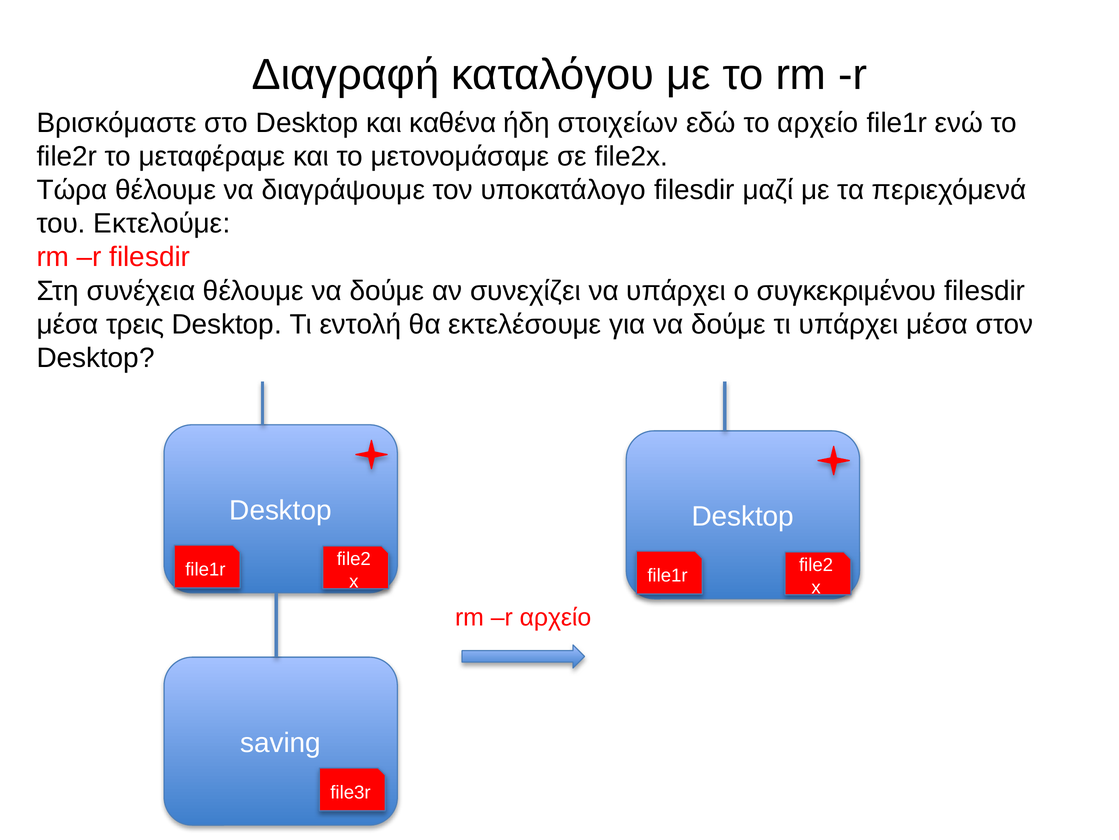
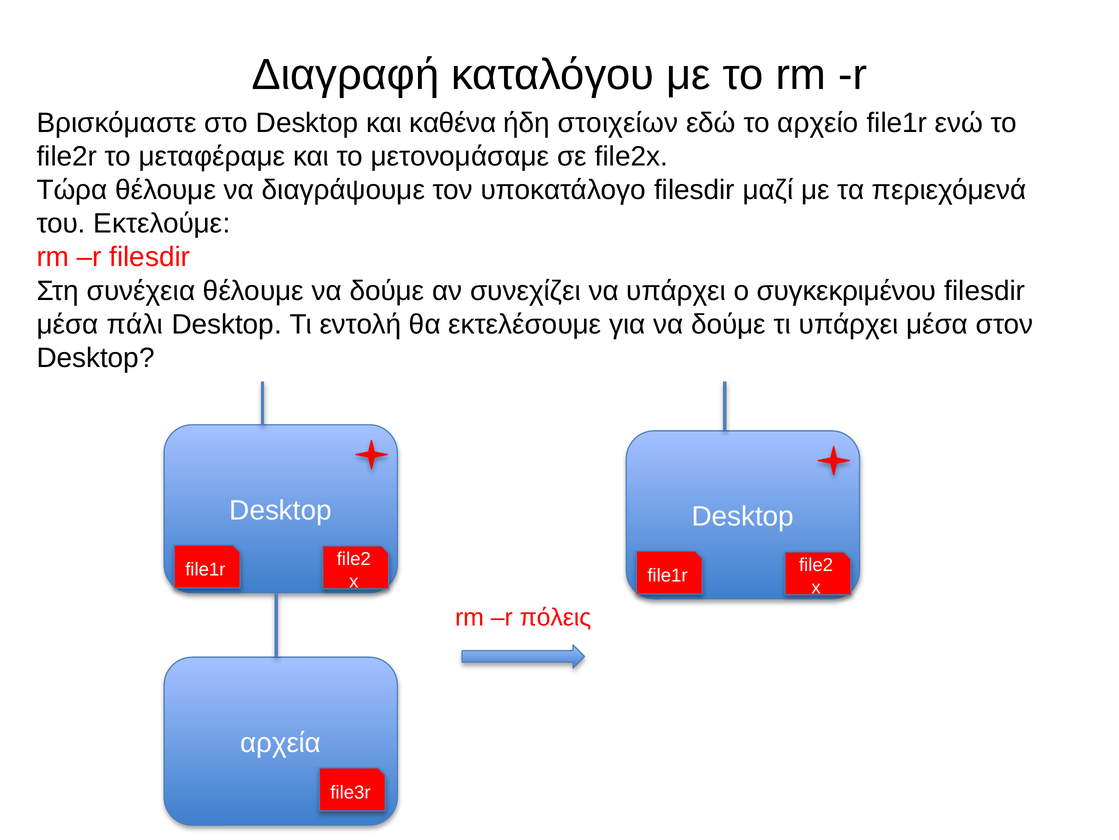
τρεις: τρεις -> πάλι
r αρχείο: αρχείο -> πόλεις
saving: saving -> αρχεία
